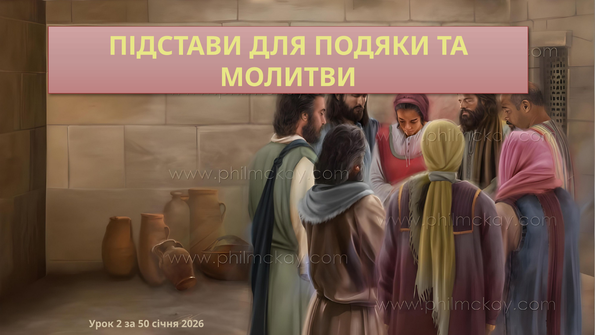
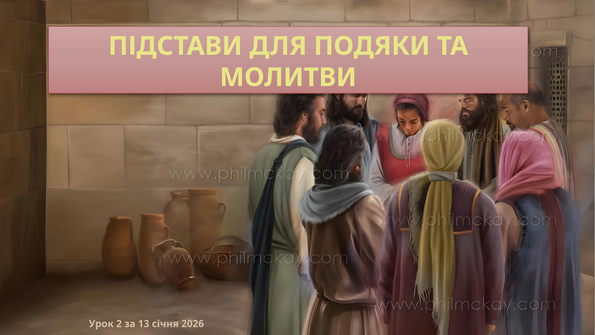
50: 50 -> 13
